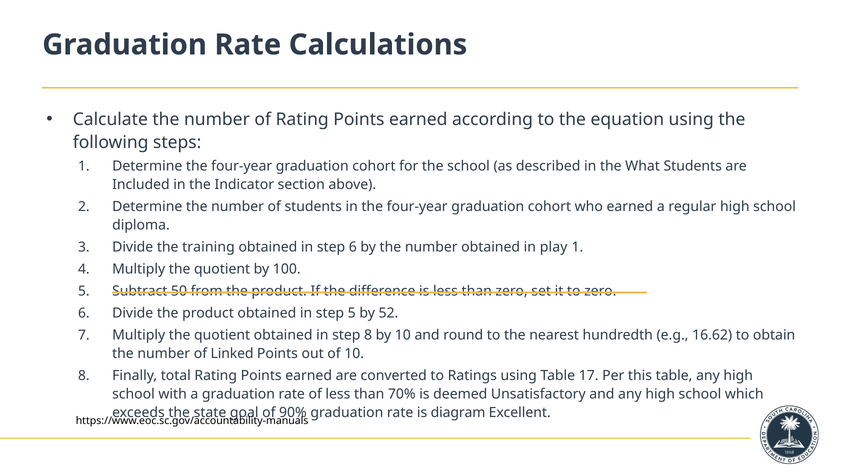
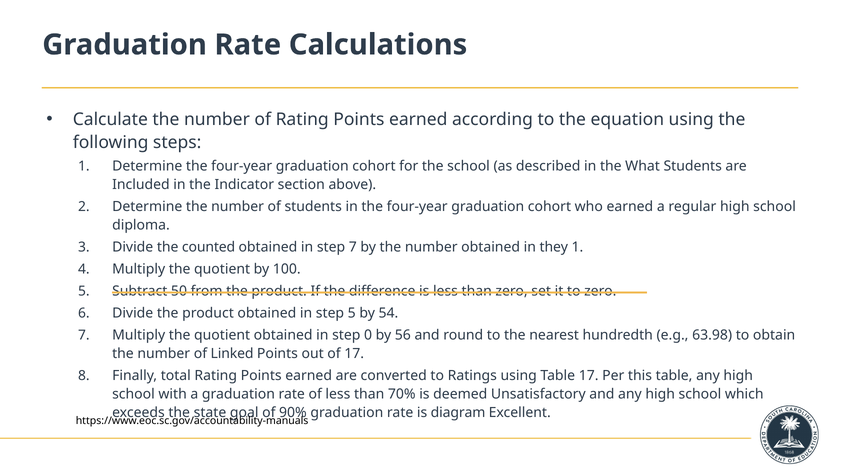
training: training -> counted
step 6: 6 -> 7
play: play -> they
52: 52 -> 54
step 8: 8 -> 0
by 10: 10 -> 56
16.62: 16.62 -> 63.98
of 10: 10 -> 17
